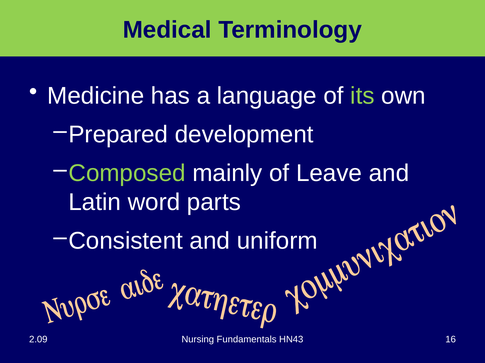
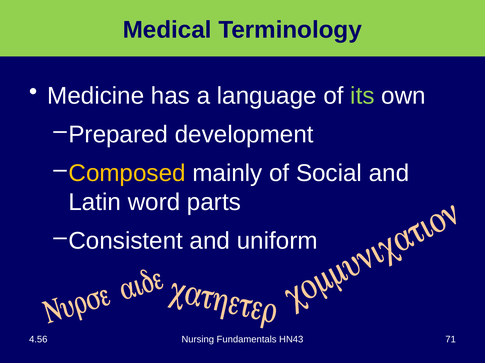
Composed colour: light green -> yellow
Leave: Leave -> Social
2.09: 2.09 -> 4.56
16: 16 -> 71
